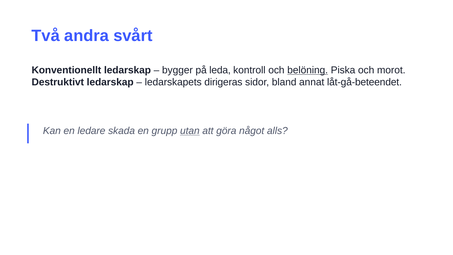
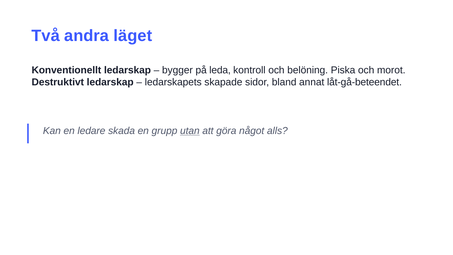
svårt: svårt -> läget
belöning underline: present -> none
dirigeras: dirigeras -> skapade
